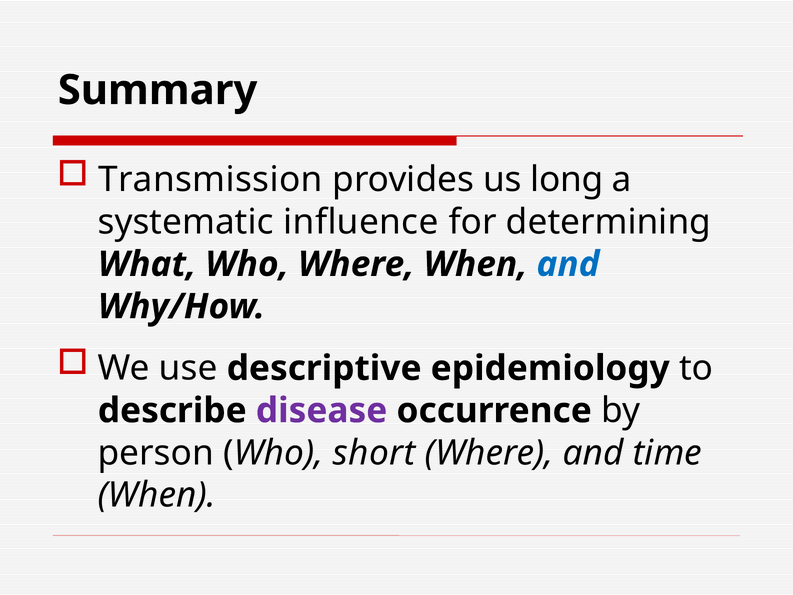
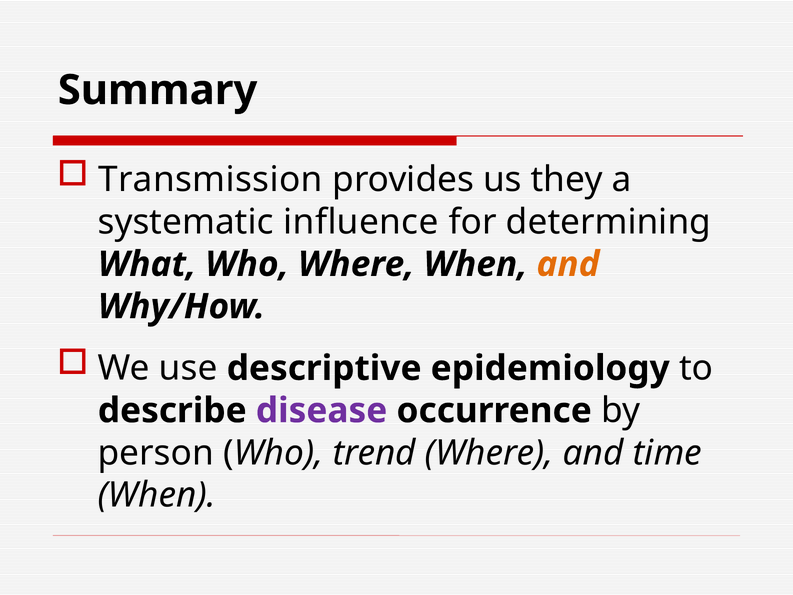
long: long -> they
and at (568, 264) colour: blue -> orange
short: short -> trend
